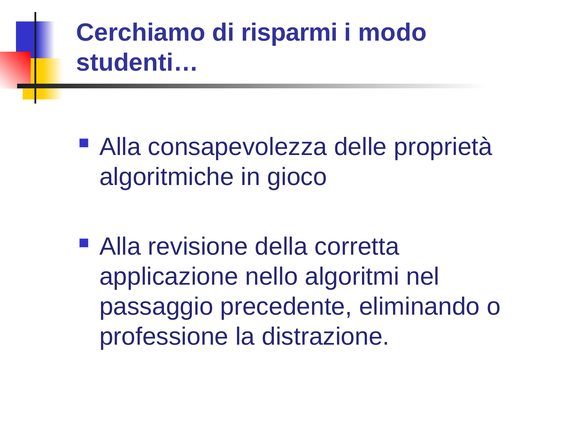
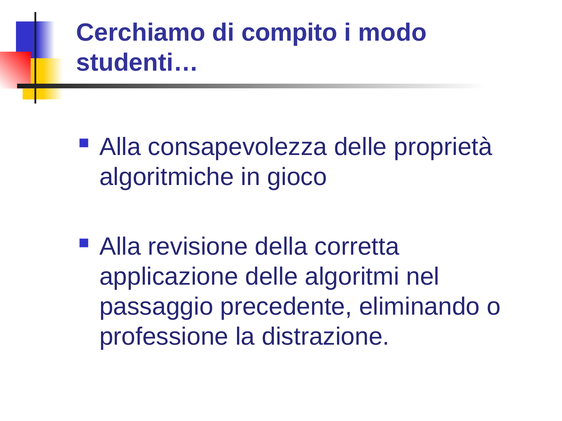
risparmi: risparmi -> compito
applicazione nello: nello -> delle
